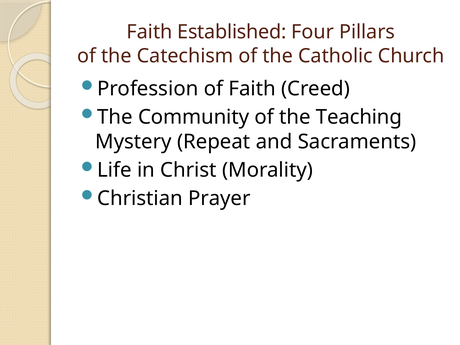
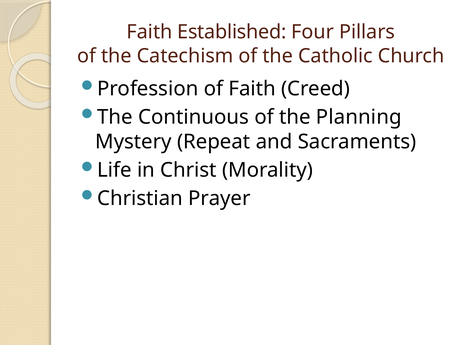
Community: Community -> Continuous
Teaching: Teaching -> Planning
